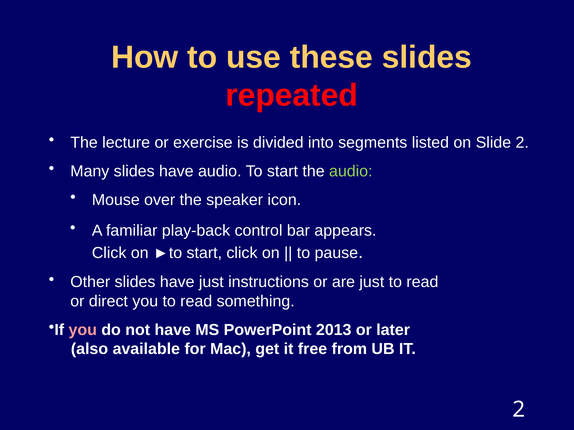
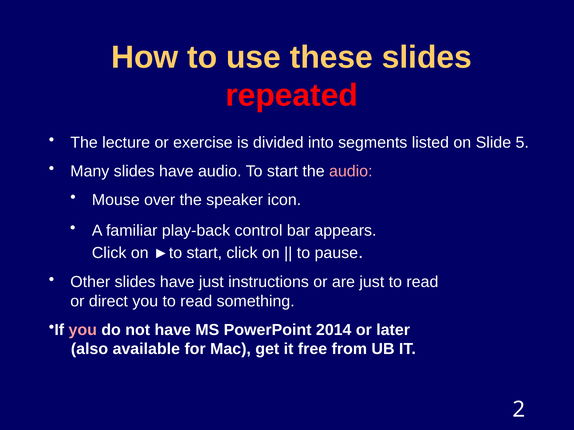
Slide 2: 2 -> 5
audio at (351, 171) colour: light green -> pink
2013: 2013 -> 2014
